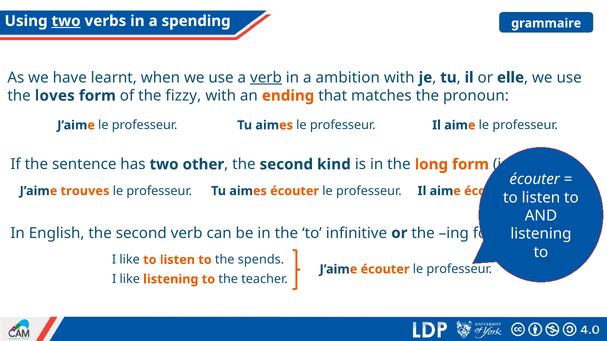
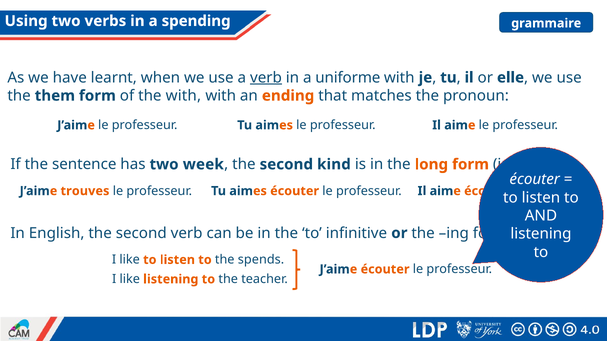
two at (66, 21) underline: present -> none
ambition: ambition -> uniforme
loves: loves -> them
the fizzy: fizzy -> with
other: other -> week
